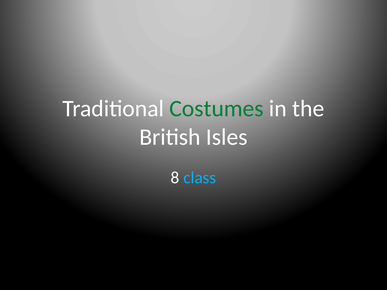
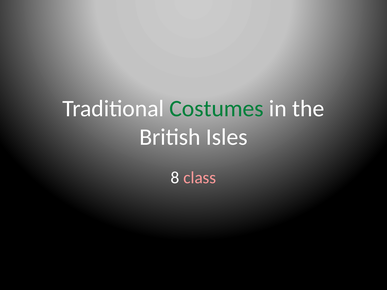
class colour: light blue -> pink
